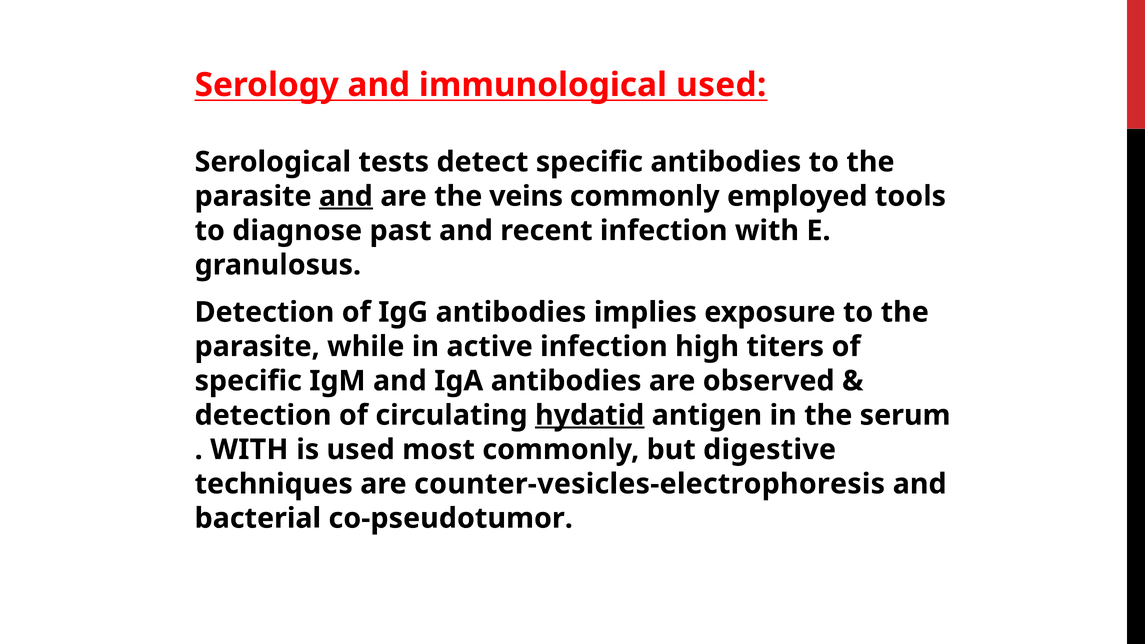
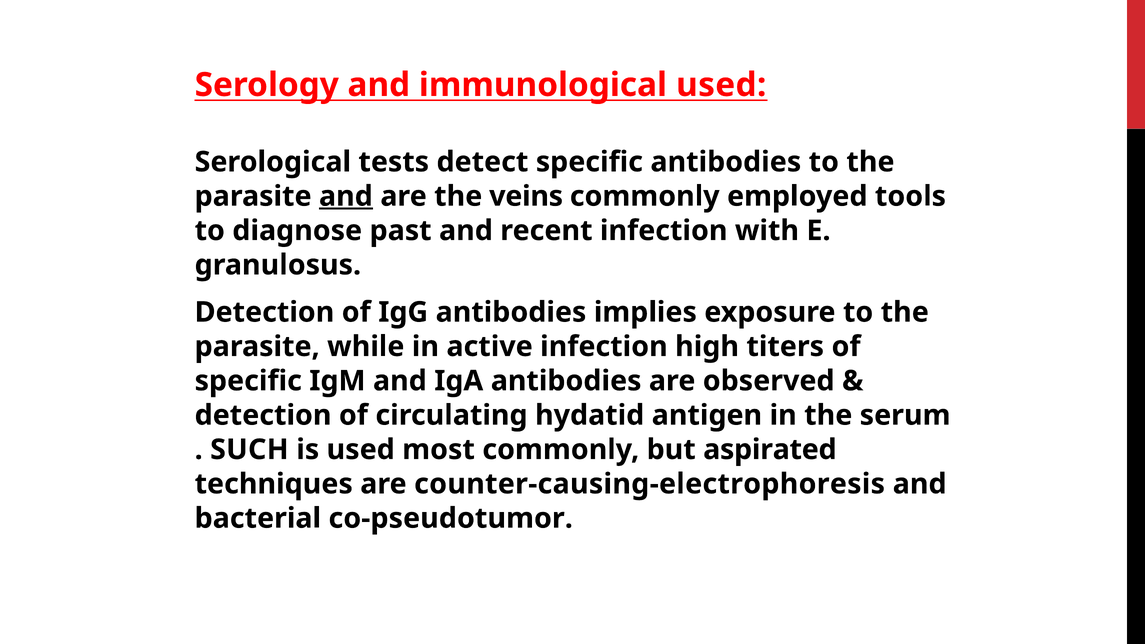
hydatid underline: present -> none
WITH at (249, 450): WITH -> SUCH
digestive: digestive -> aspirated
counter-vesicles-electrophoresis: counter-vesicles-electrophoresis -> counter-causing-electrophoresis
